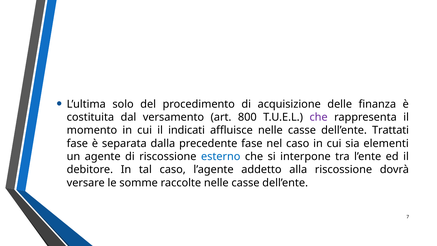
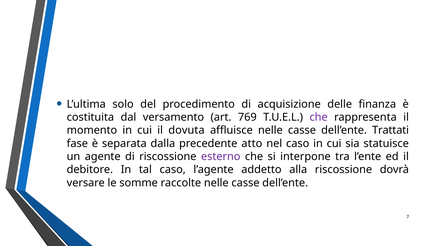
800: 800 -> 769
indicati: indicati -> dovuta
precedente fase: fase -> atto
elementi: elementi -> statuisce
esterno colour: blue -> purple
